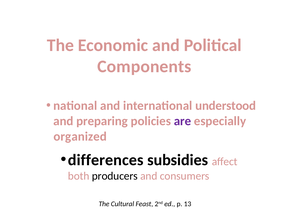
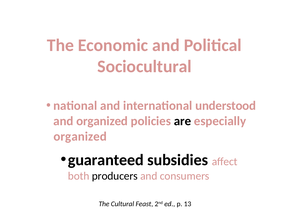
Components: Components -> Sociocultural
and preparing: preparing -> organized
are colour: purple -> black
differences: differences -> guaranteed
